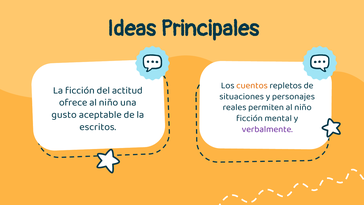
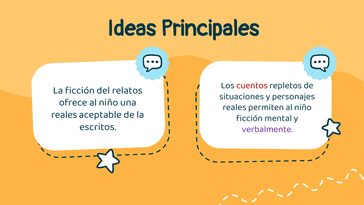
cuentos colour: orange -> red
actitud: actitud -> relatos
gusto at (64, 114): gusto -> reales
